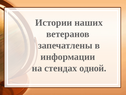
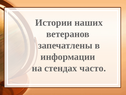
одной: одной -> часто
